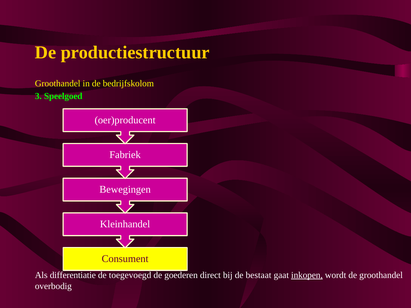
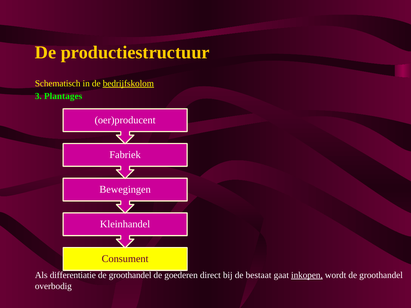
Groothandel at (58, 84): Groothandel -> Schematisch
bedrijfskolom underline: none -> present
Speelgoed: Speelgoed -> Plantages
toegevoegd at (130, 275): toegevoegd -> groothandel
